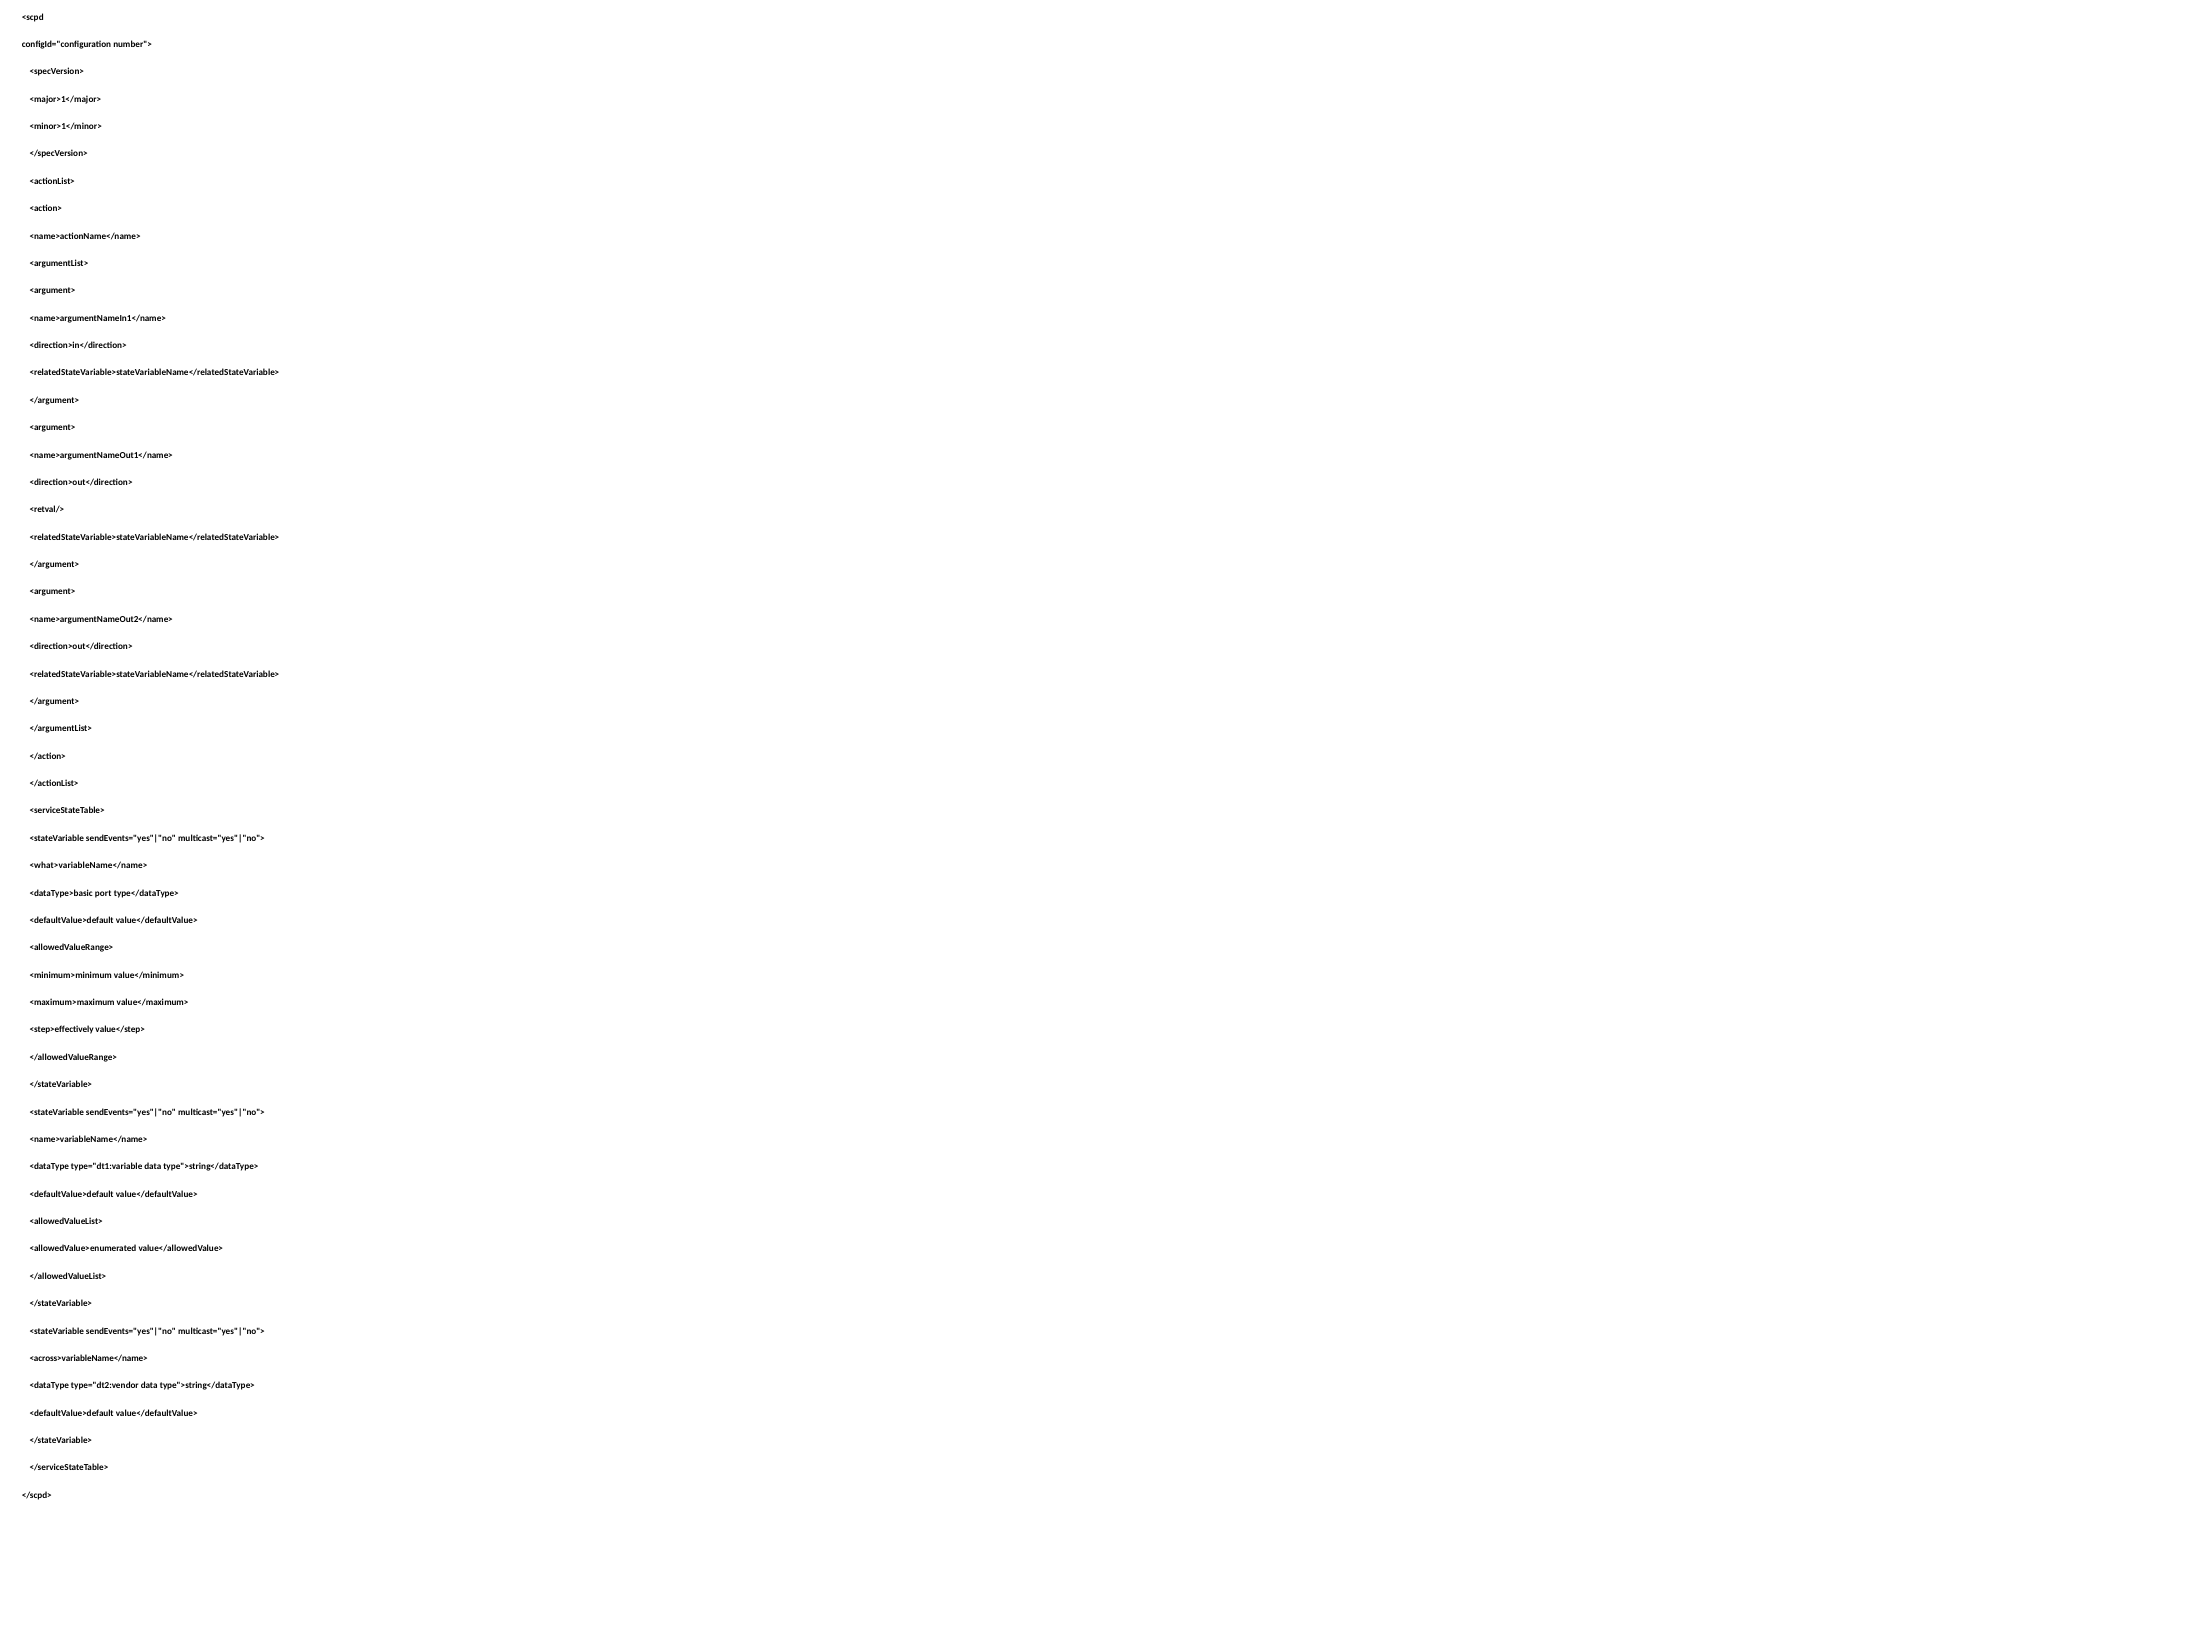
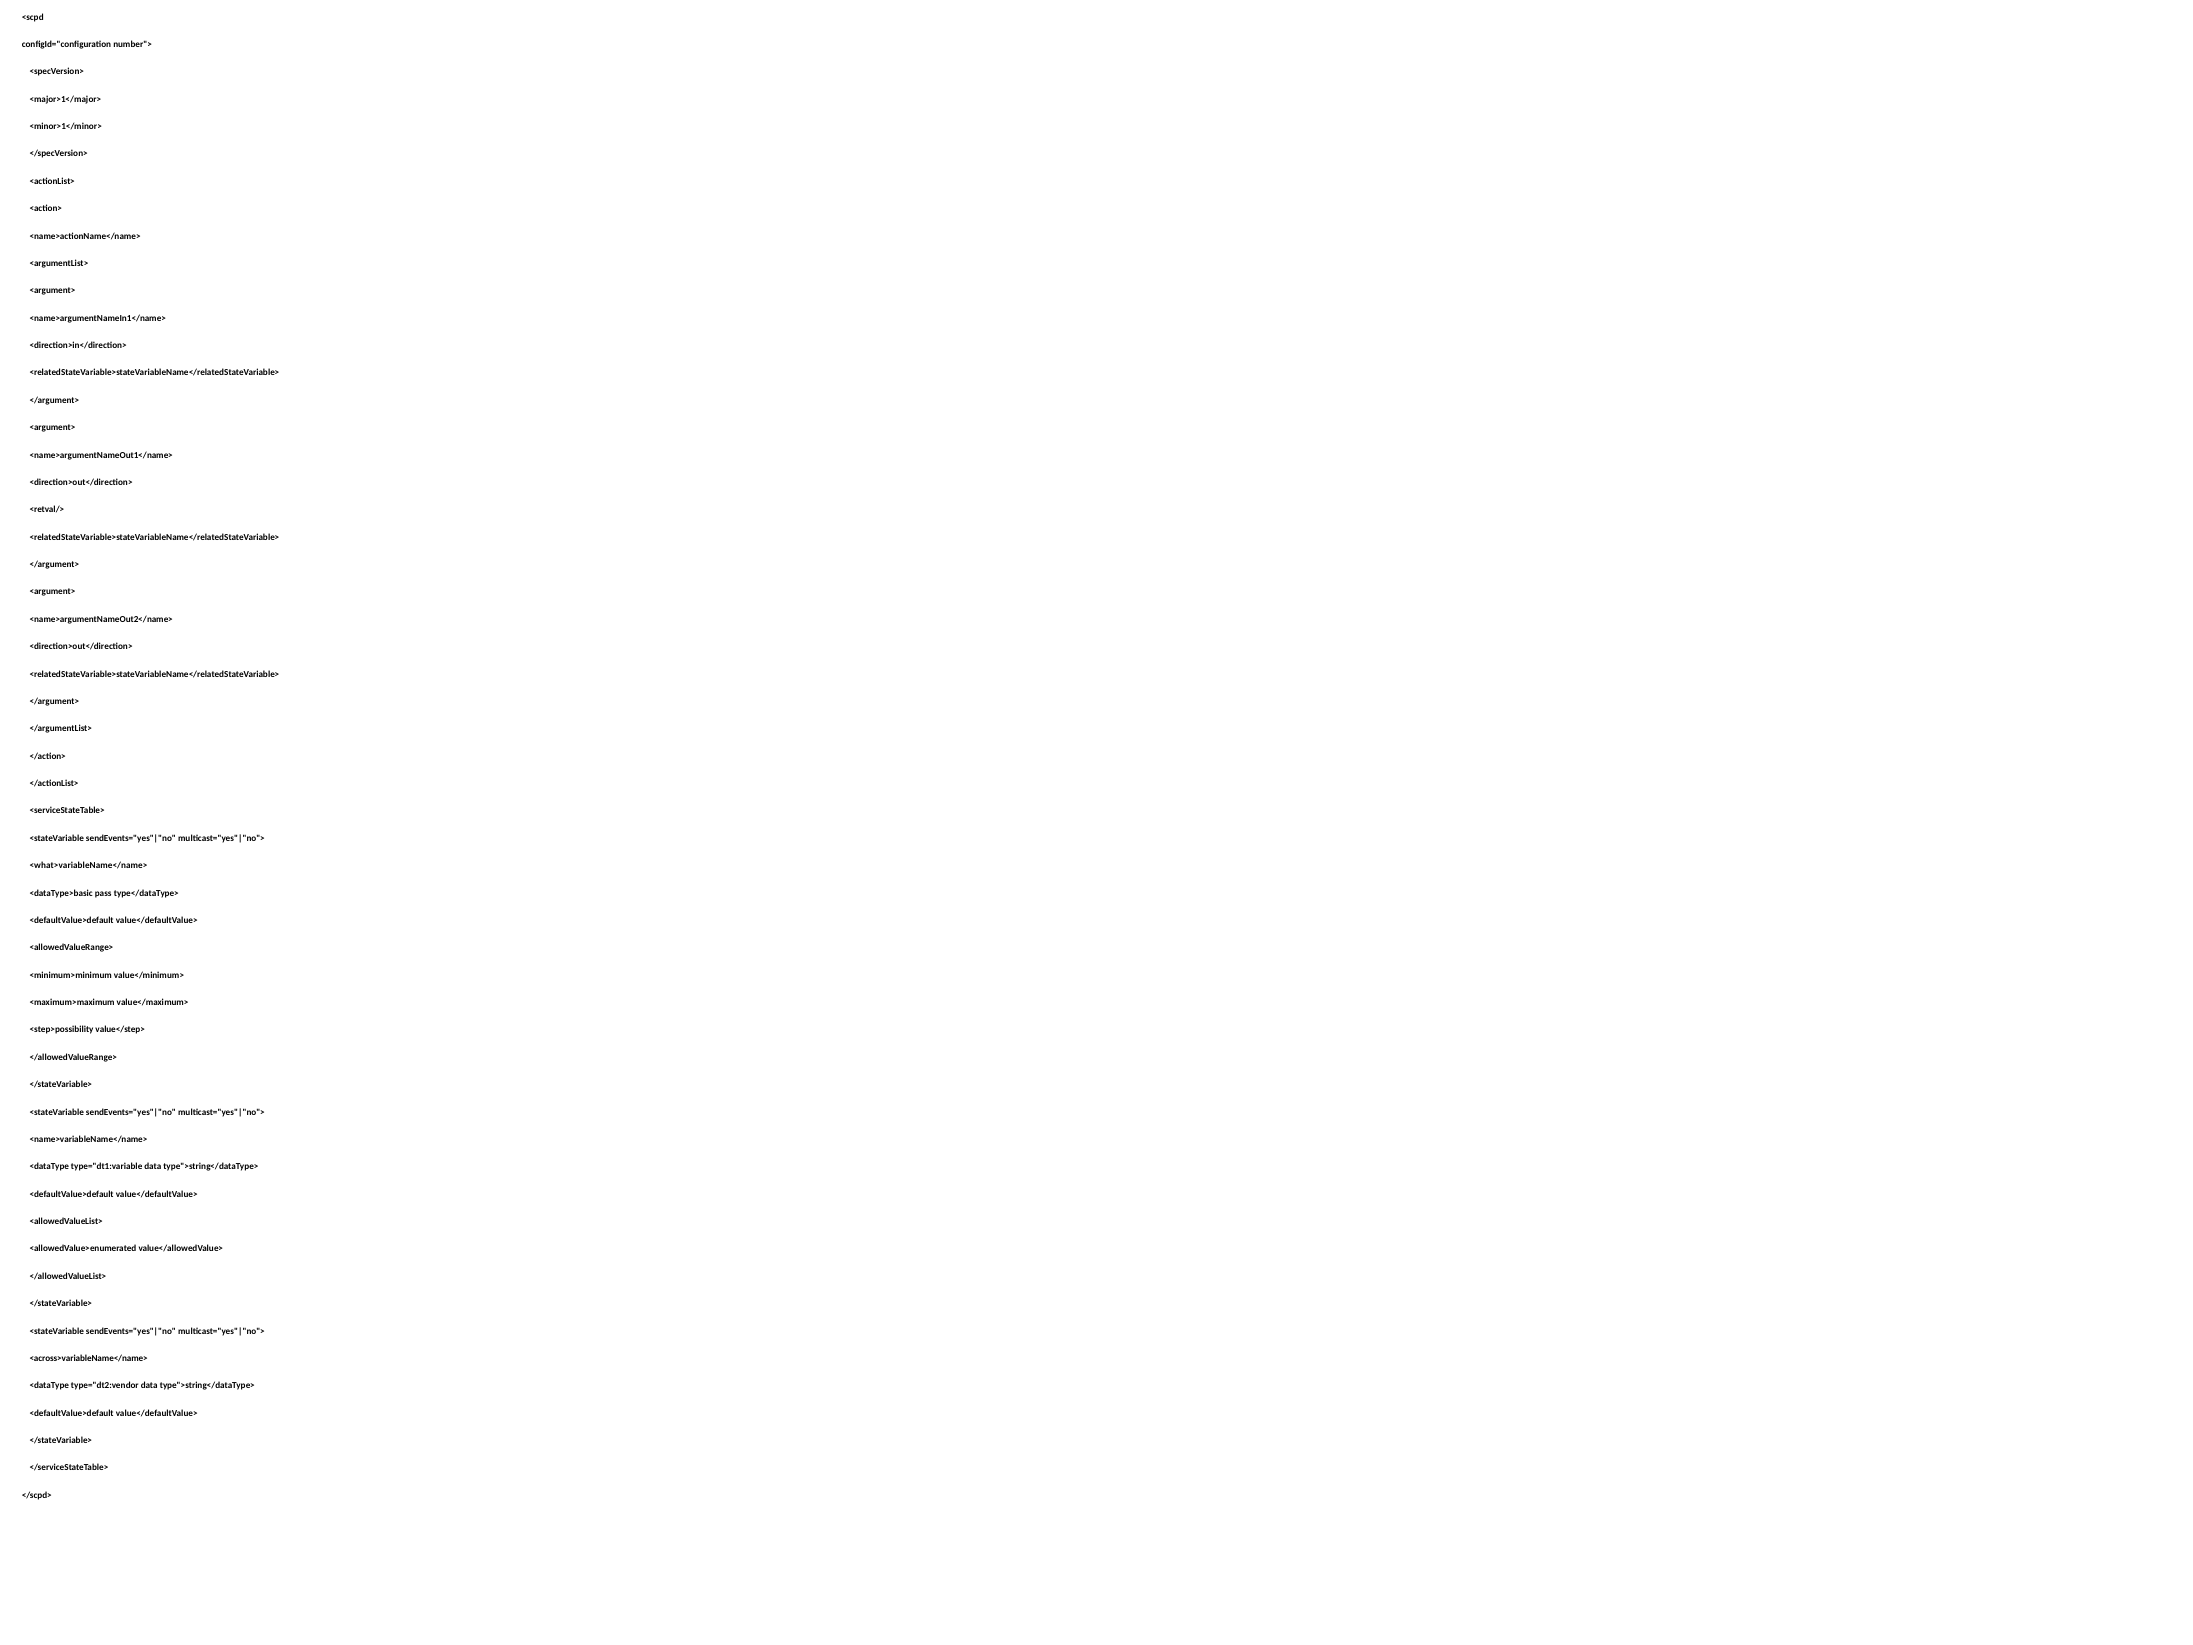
port: port -> pass
<step>effectively: <step>effectively -> <step>possibility
